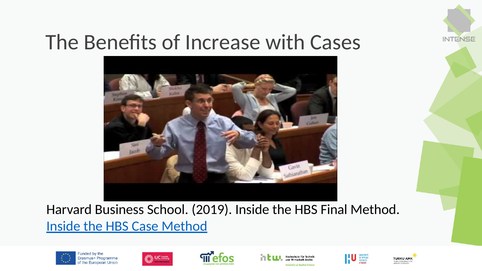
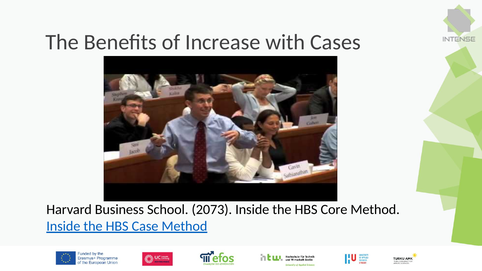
2019: 2019 -> 2073
Final: Final -> Core
